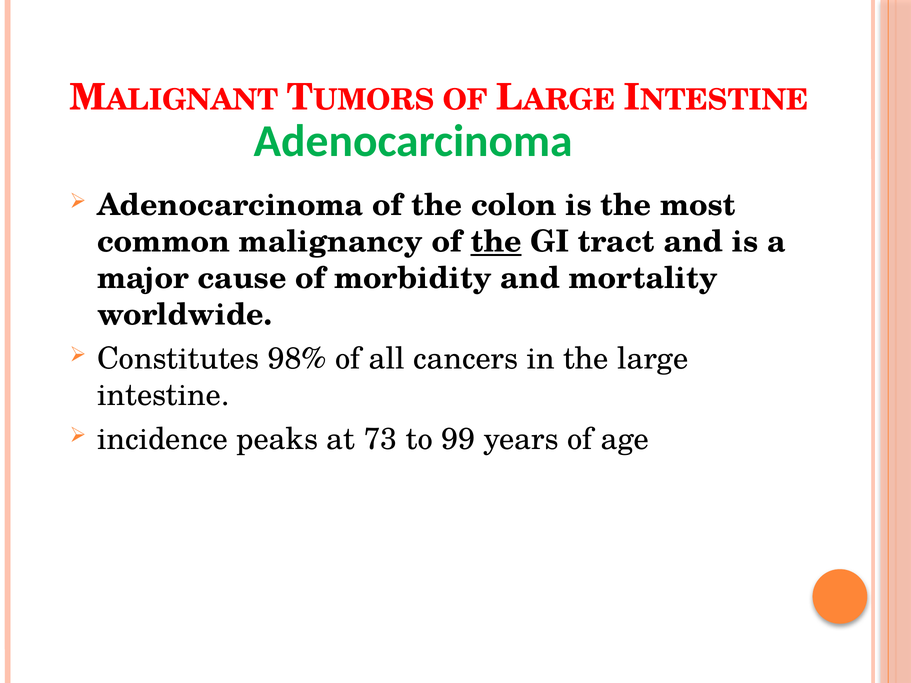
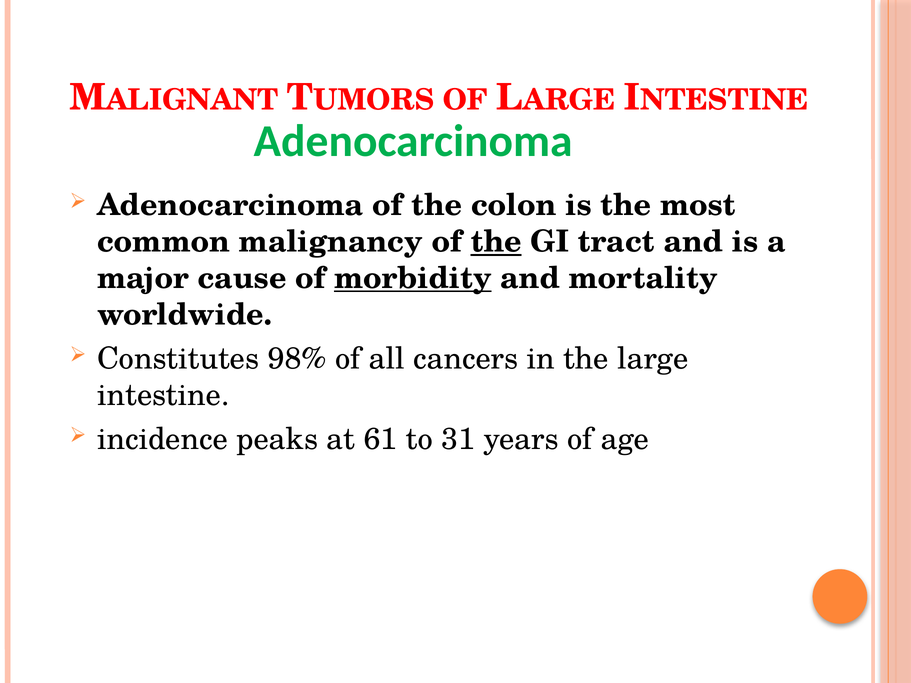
morbidity underline: none -> present
73: 73 -> 61
99: 99 -> 31
